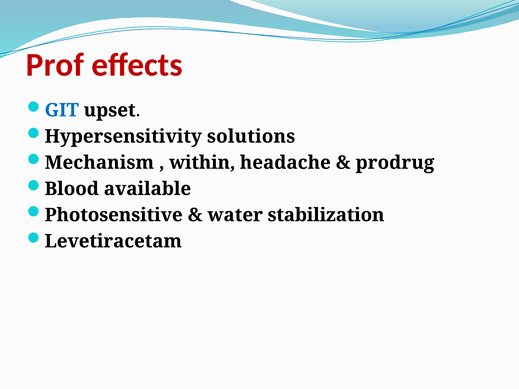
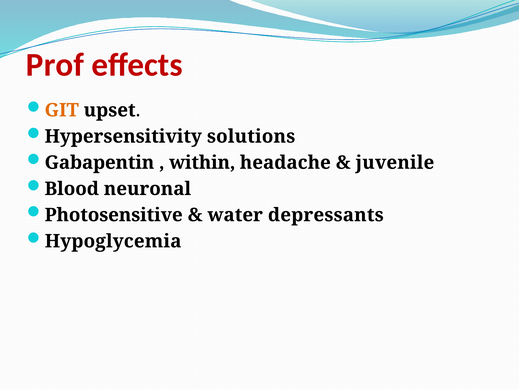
GIT colour: blue -> orange
Mechanism: Mechanism -> Gabapentin
prodrug: prodrug -> juvenile
available: available -> neuronal
stabilization: stabilization -> depressants
Levetiracetam: Levetiracetam -> Hypoglycemia
